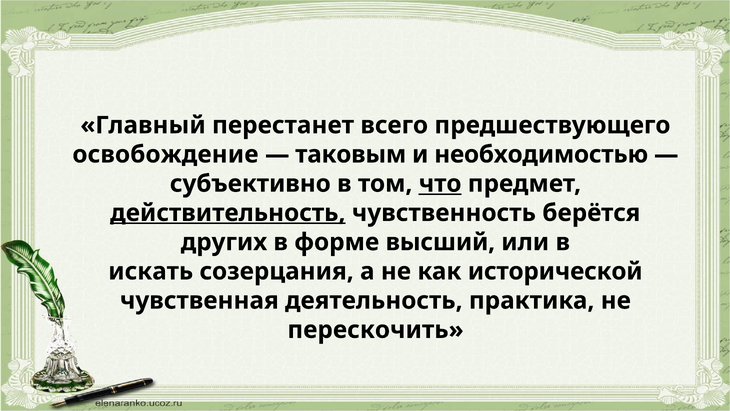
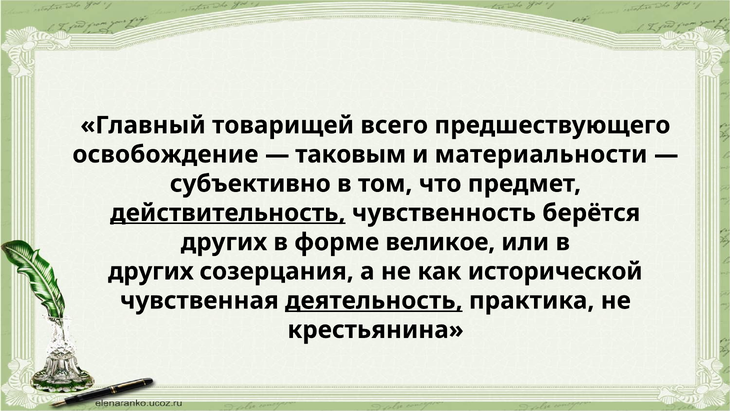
перестанет: перестанет -> товарищей
необходимостью: необходимостью -> материальности
что underline: present -> none
высший: высший -> великое
искать at (151, 271): искать -> других
деятельность underline: none -> present
перескочить: перескочить -> крестьянина
